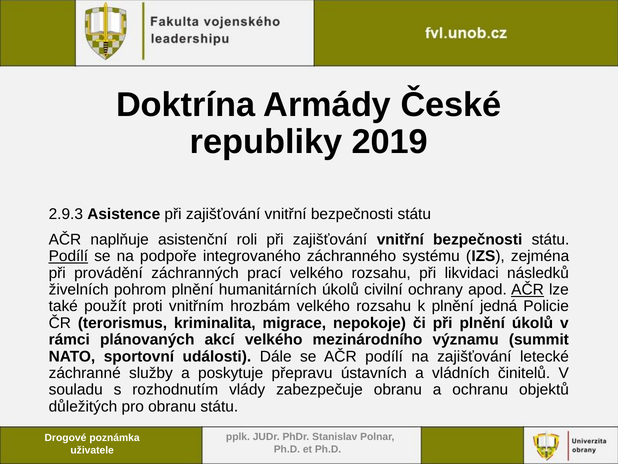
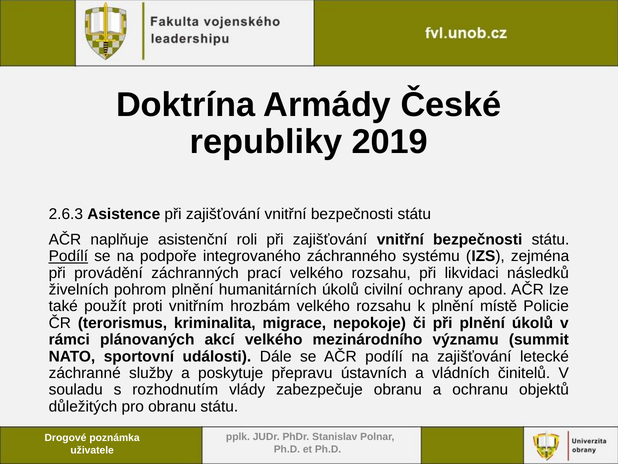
2.9.3: 2.9.3 -> 2.6.3
AČR at (528, 289) underline: present -> none
jedná: jedná -> místě
